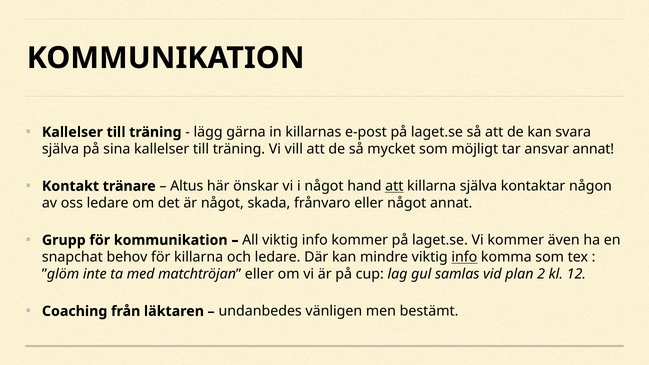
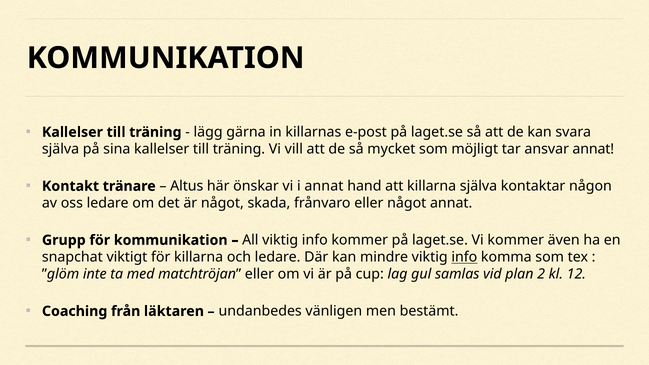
i något: något -> annat
att at (394, 186) underline: present -> none
behov: behov -> viktigt
